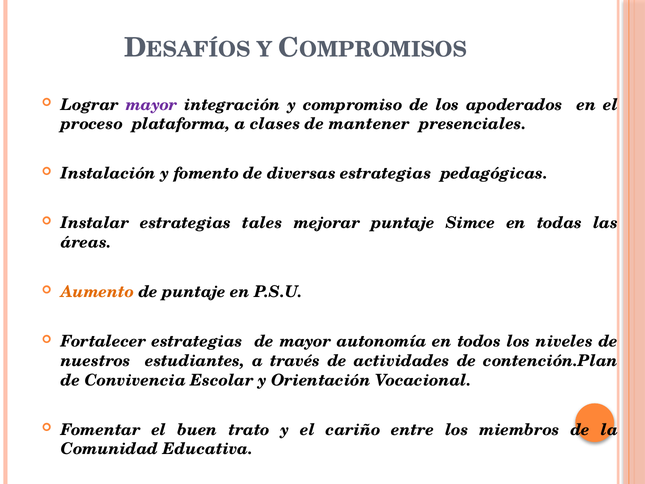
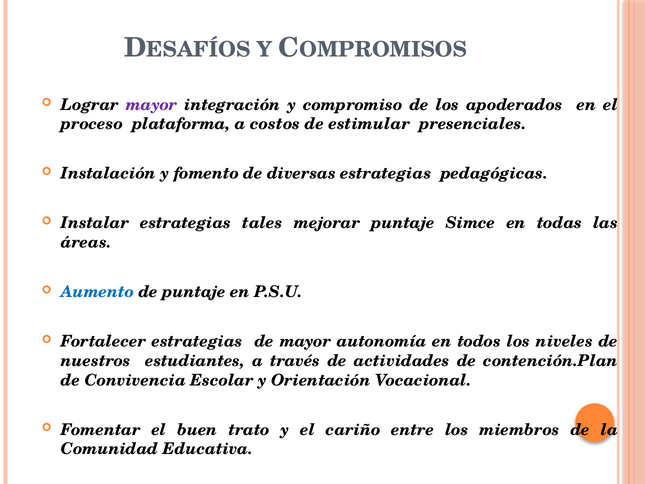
clases: clases -> costos
mantener: mantener -> estimular
Aumento colour: orange -> blue
